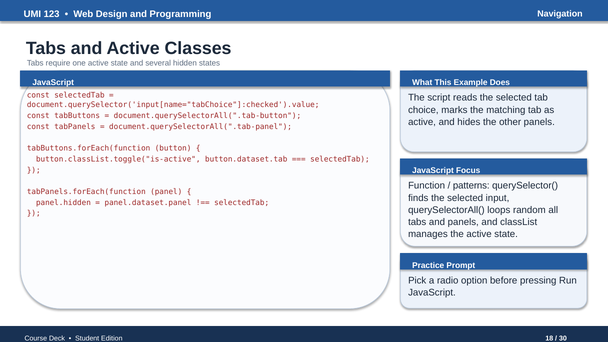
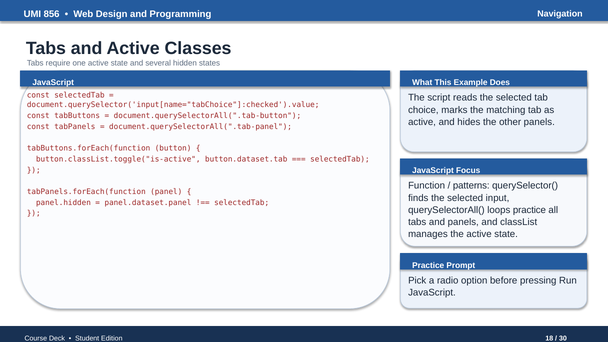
123: 123 -> 856
loops random: random -> practice
